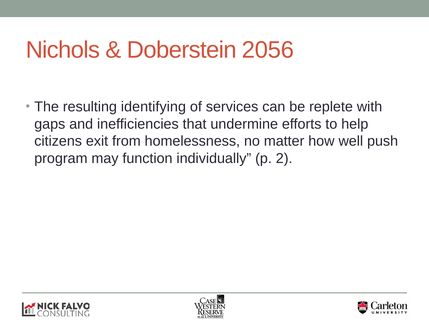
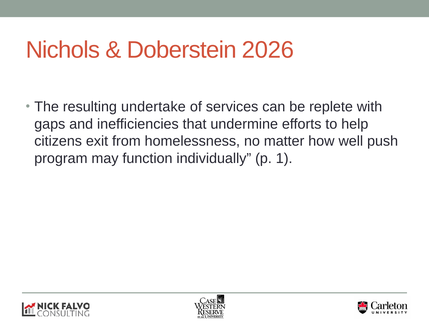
2056: 2056 -> 2026
identifying: identifying -> undertake
2: 2 -> 1
